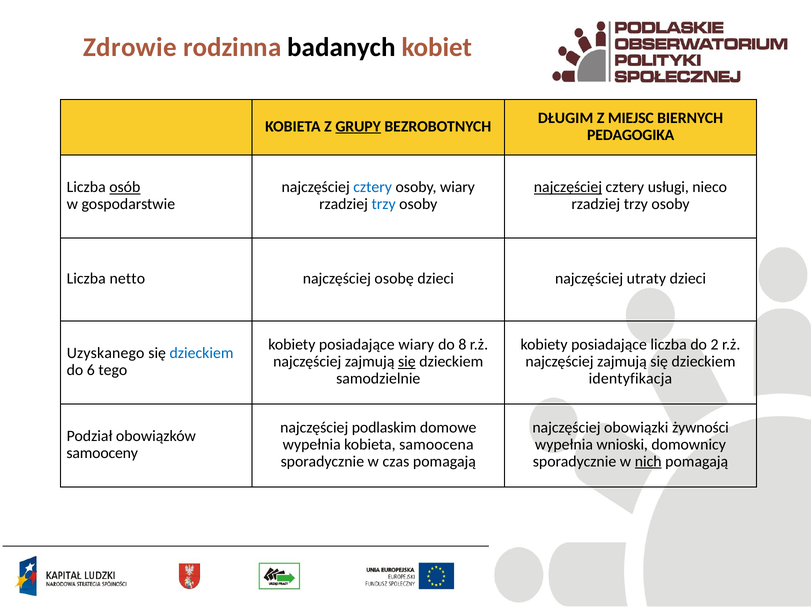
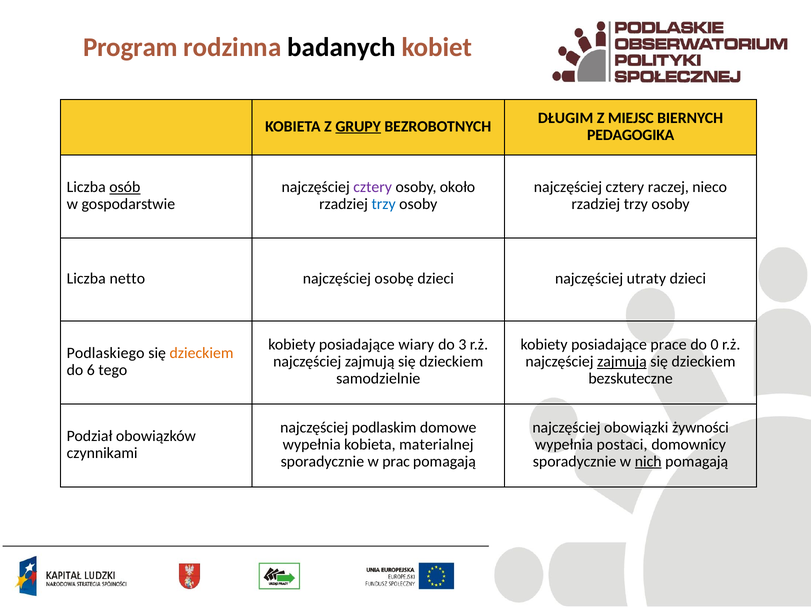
Zdrowie: Zdrowie -> Program
cztery at (373, 187) colour: blue -> purple
osoby wiary: wiary -> około
najczęściej at (568, 187) underline: present -> none
usługi: usługi -> raczej
8: 8 -> 3
posiadające liczba: liczba -> prace
2: 2 -> 0
Uzyskanego: Uzyskanego -> Podlaskiego
dzieckiem at (201, 353) colour: blue -> orange
się at (407, 362) underline: present -> none
zajmują at (622, 362) underline: none -> present
identyfikacja: identyfikacja -> bezskuteczne
samoocena: samoocena -> materialnej
wnioski: wnioski -> postaci
samooceny: samooceny -> czynnikami
czas: czas -> prac
